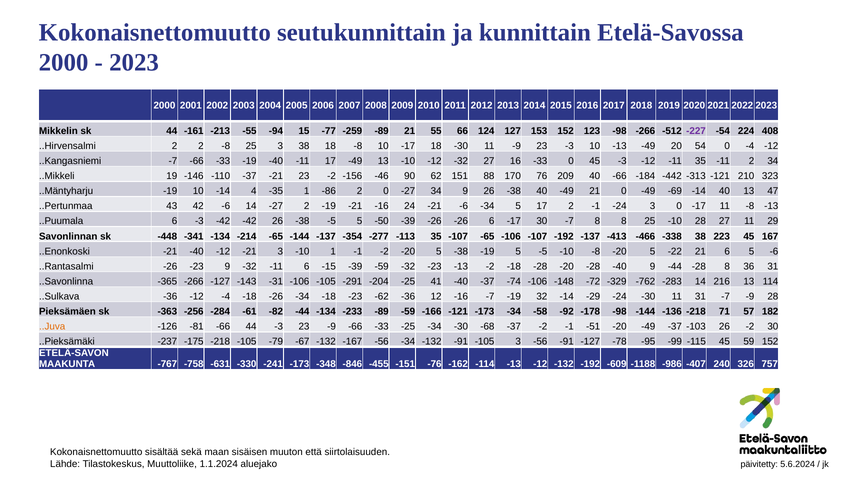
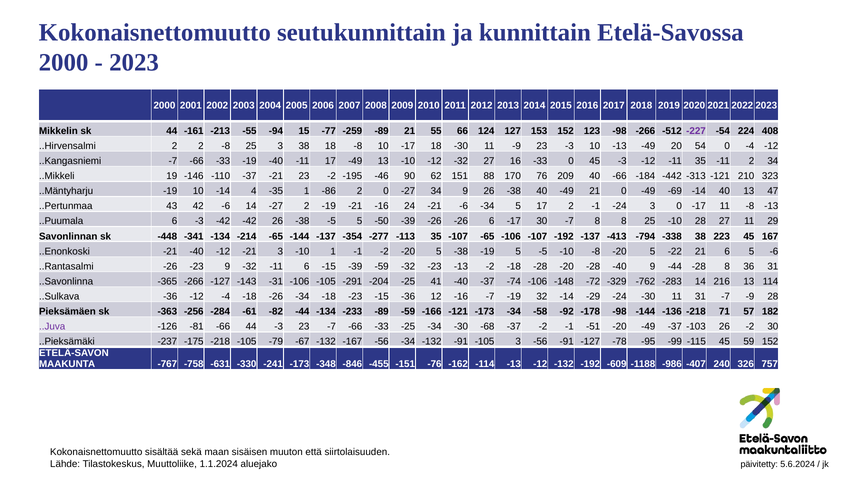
-156: -156 -> -195
-466: -466 -> -794
-23 -62: -62 -> -15
..Juva colour: orange -> purple
23 -9: -9 -> -7
